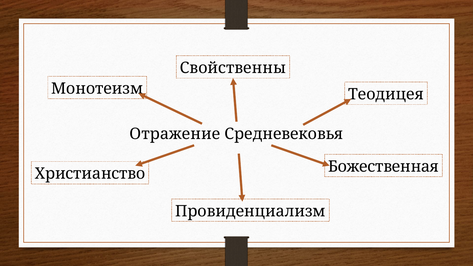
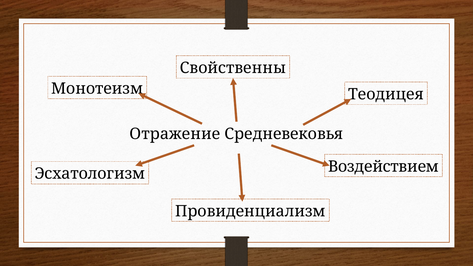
Божественная: Божественная -> Воздействием
Христианство: Христианство -> Эсхатологизм
